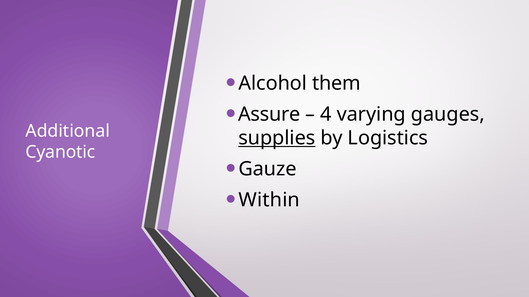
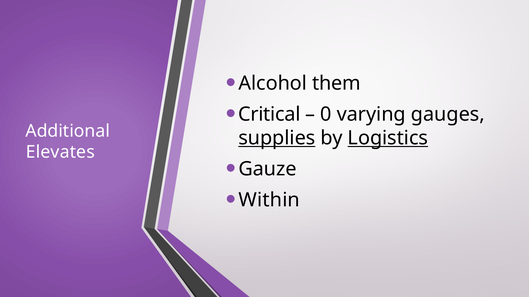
Assure: Assure -> Critical
4: 4 -> 0
Logistics underline: none -> present
Cyanotic: Cyanotic -> Elevates
